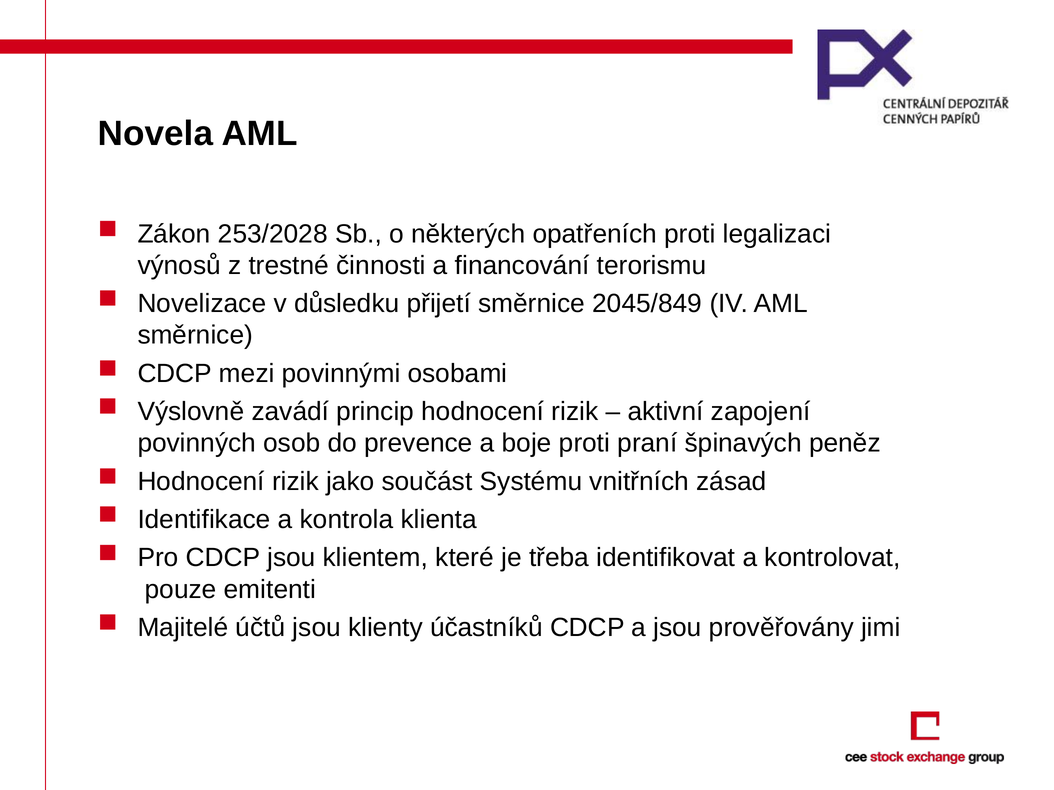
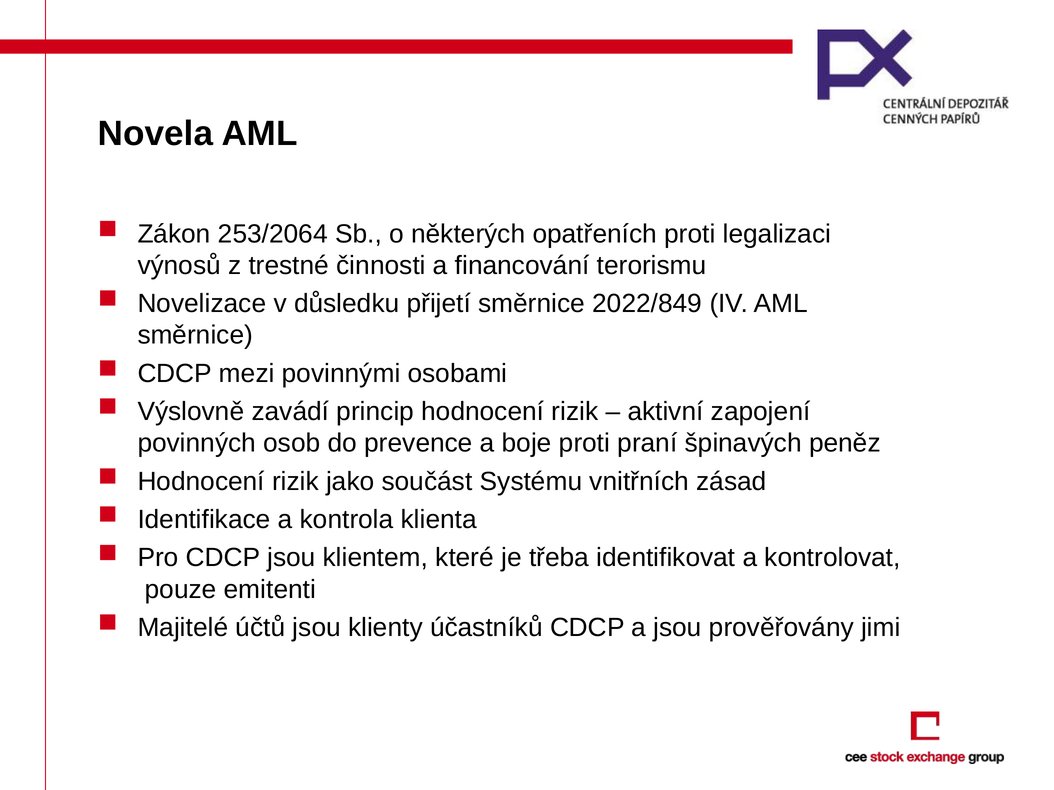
253/2028: 253/2028 -> 253/2064
2045/849: 2045/849 -> 2022/849
